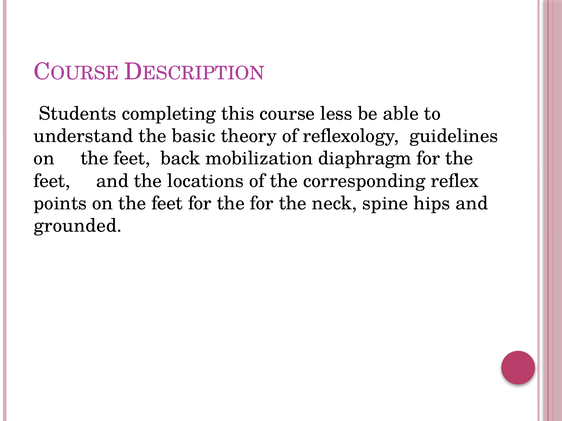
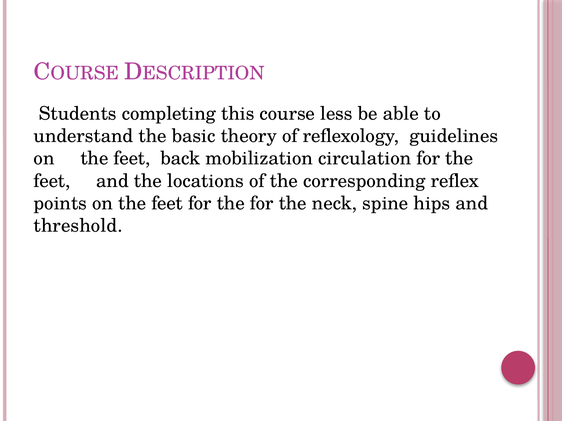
diaphragm: diaphragm -> circulation
grounded: grounded -> threshold
